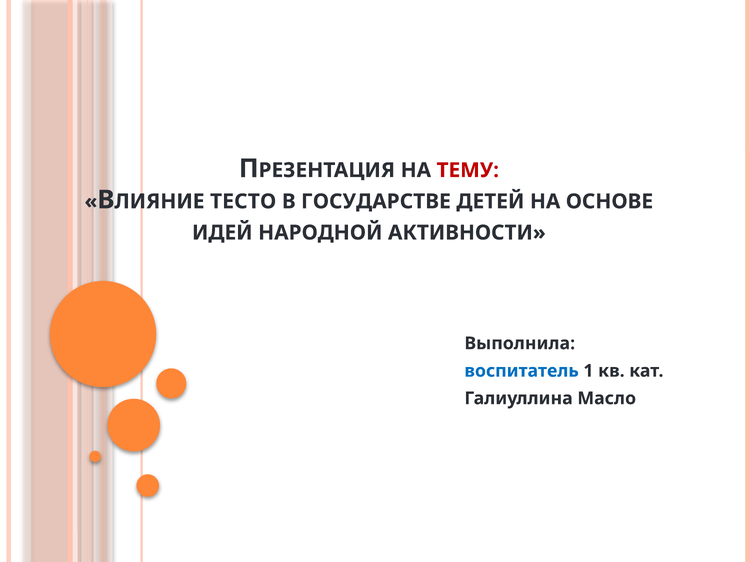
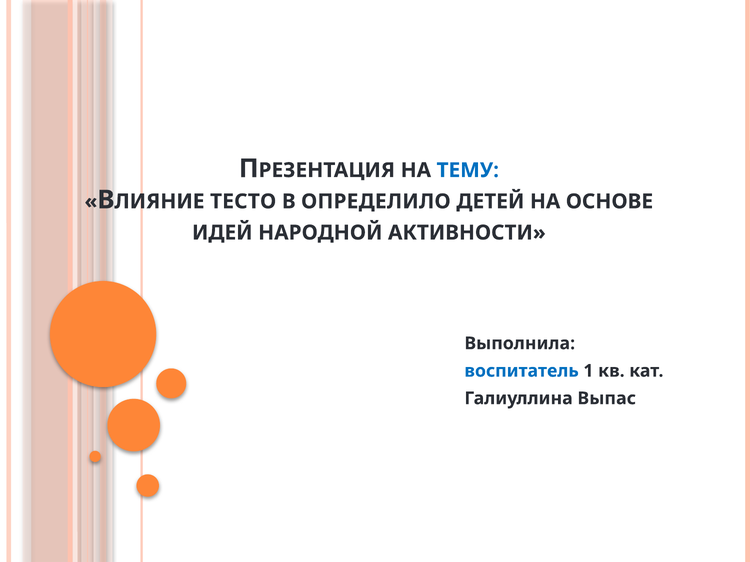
ТЕМУ colour: red -> blue
ГОСУДАРСТВЕ: ГОСУДАРСТВЕ -> ОПРЕДЕЛИЛО
Масло: Масло -> Выпас
